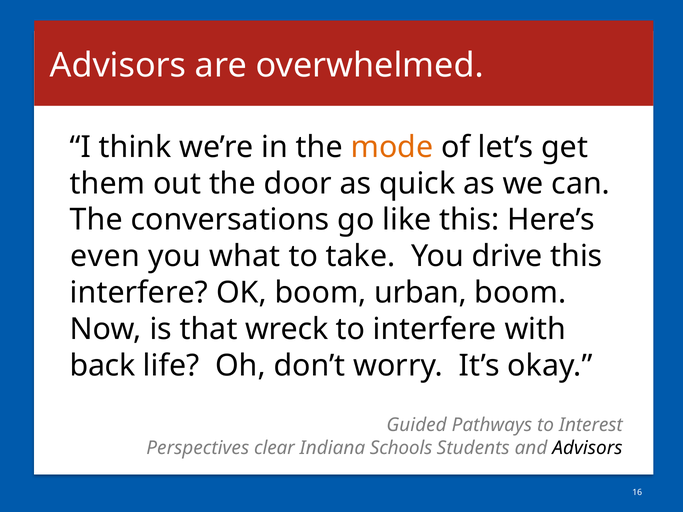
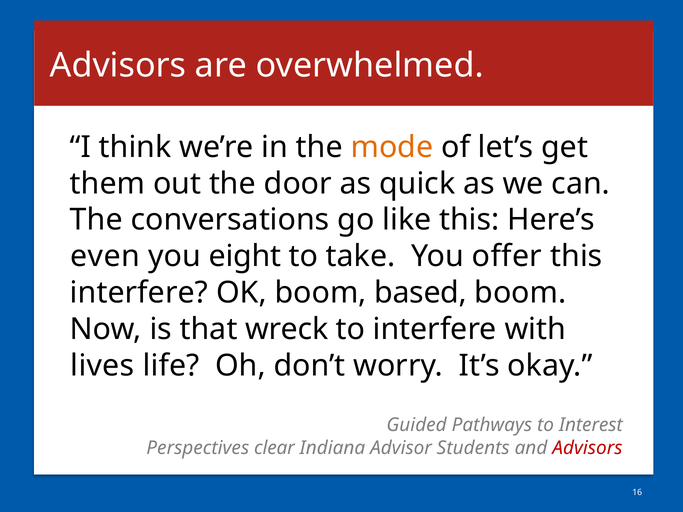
what: what -> eight
drive: drive -> offer
urban: urban -> based
back: back -> lives
Schools: Schools -> Advisor
Advisors at (587, 448) colour: black -> red
